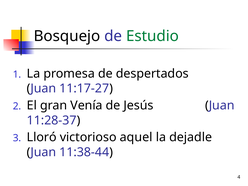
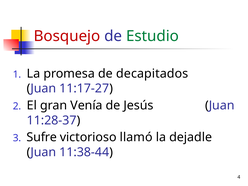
Bosquejo colour: black -> red
despertados: despertados -> decapitados
Lloró: Lloró -> Sufre
aquel: aquel -> llamó
